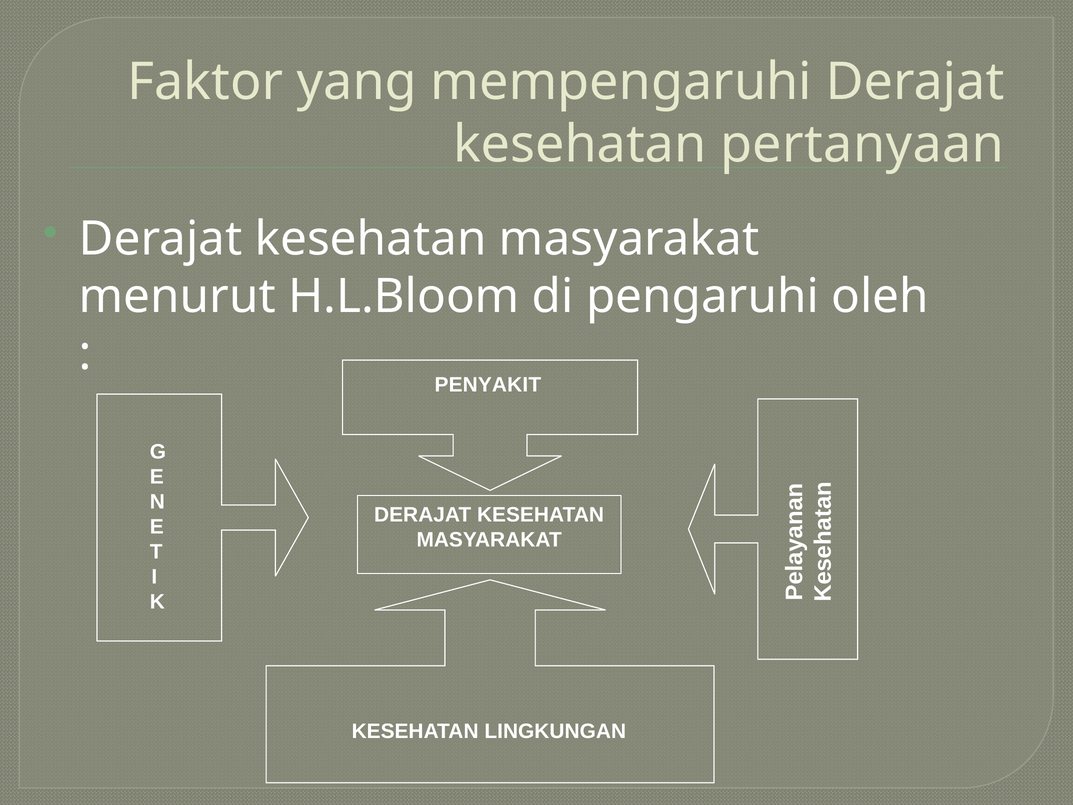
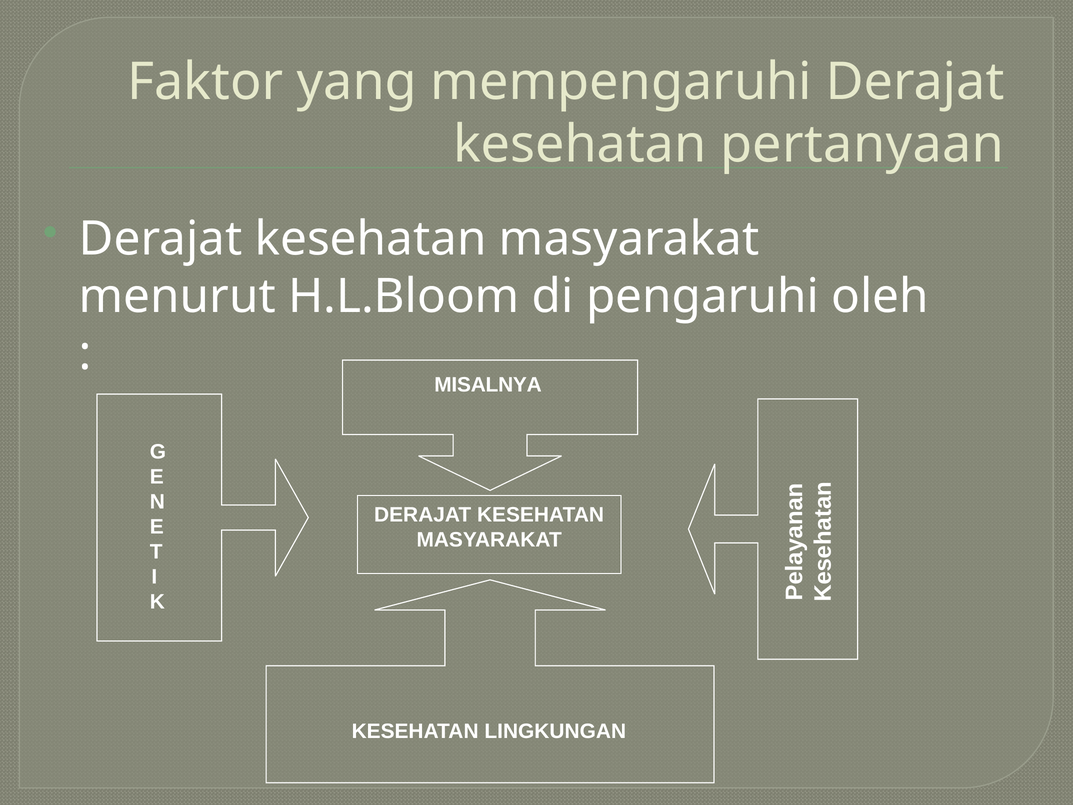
PENYAKIT: PENYAKIT -> MISALNYA
